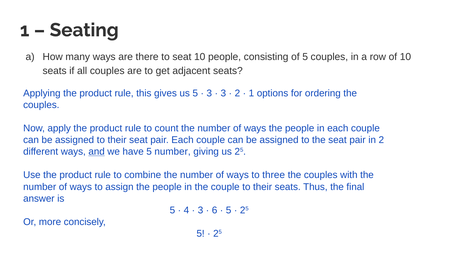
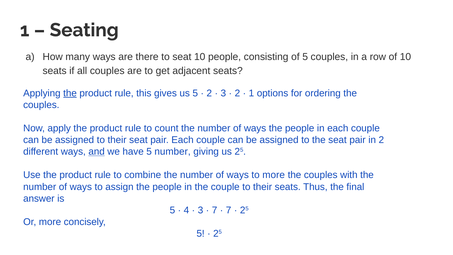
the at (70, 93) underline: none -> present
3 at (209, 93): 3 -> 2
to three: three -> more
6 at (215, 210): 6 -> 7
5 at (229, 210): 5 -> 7
